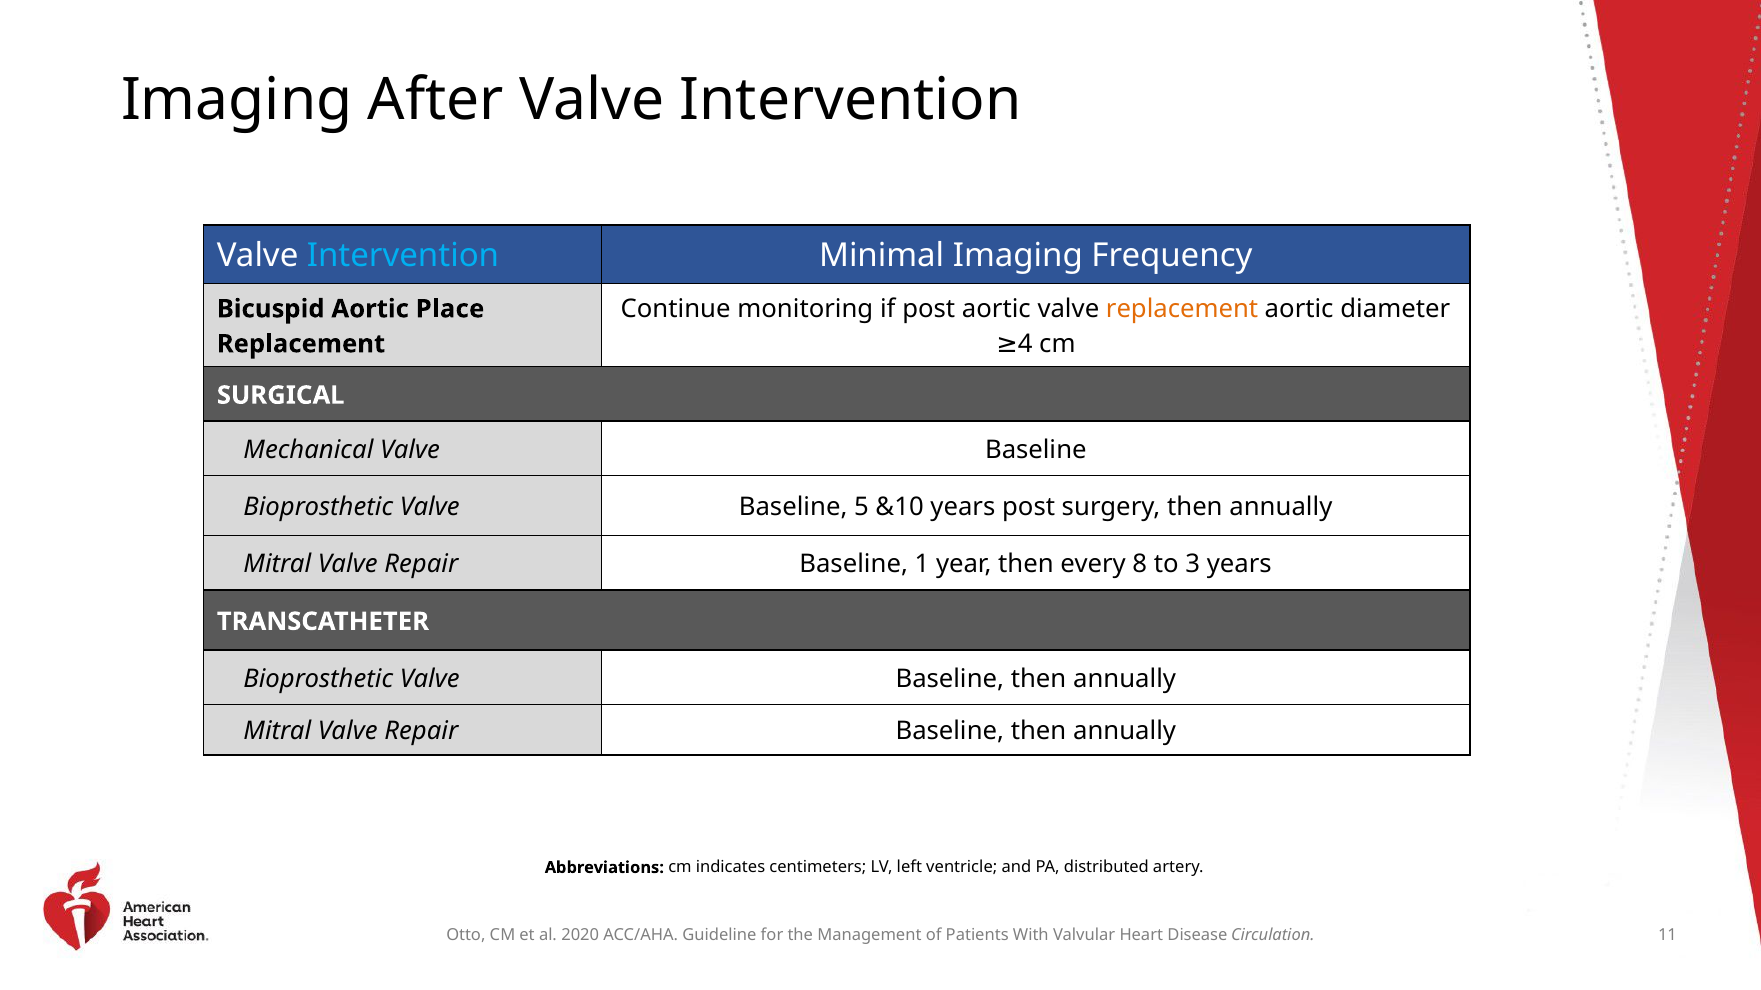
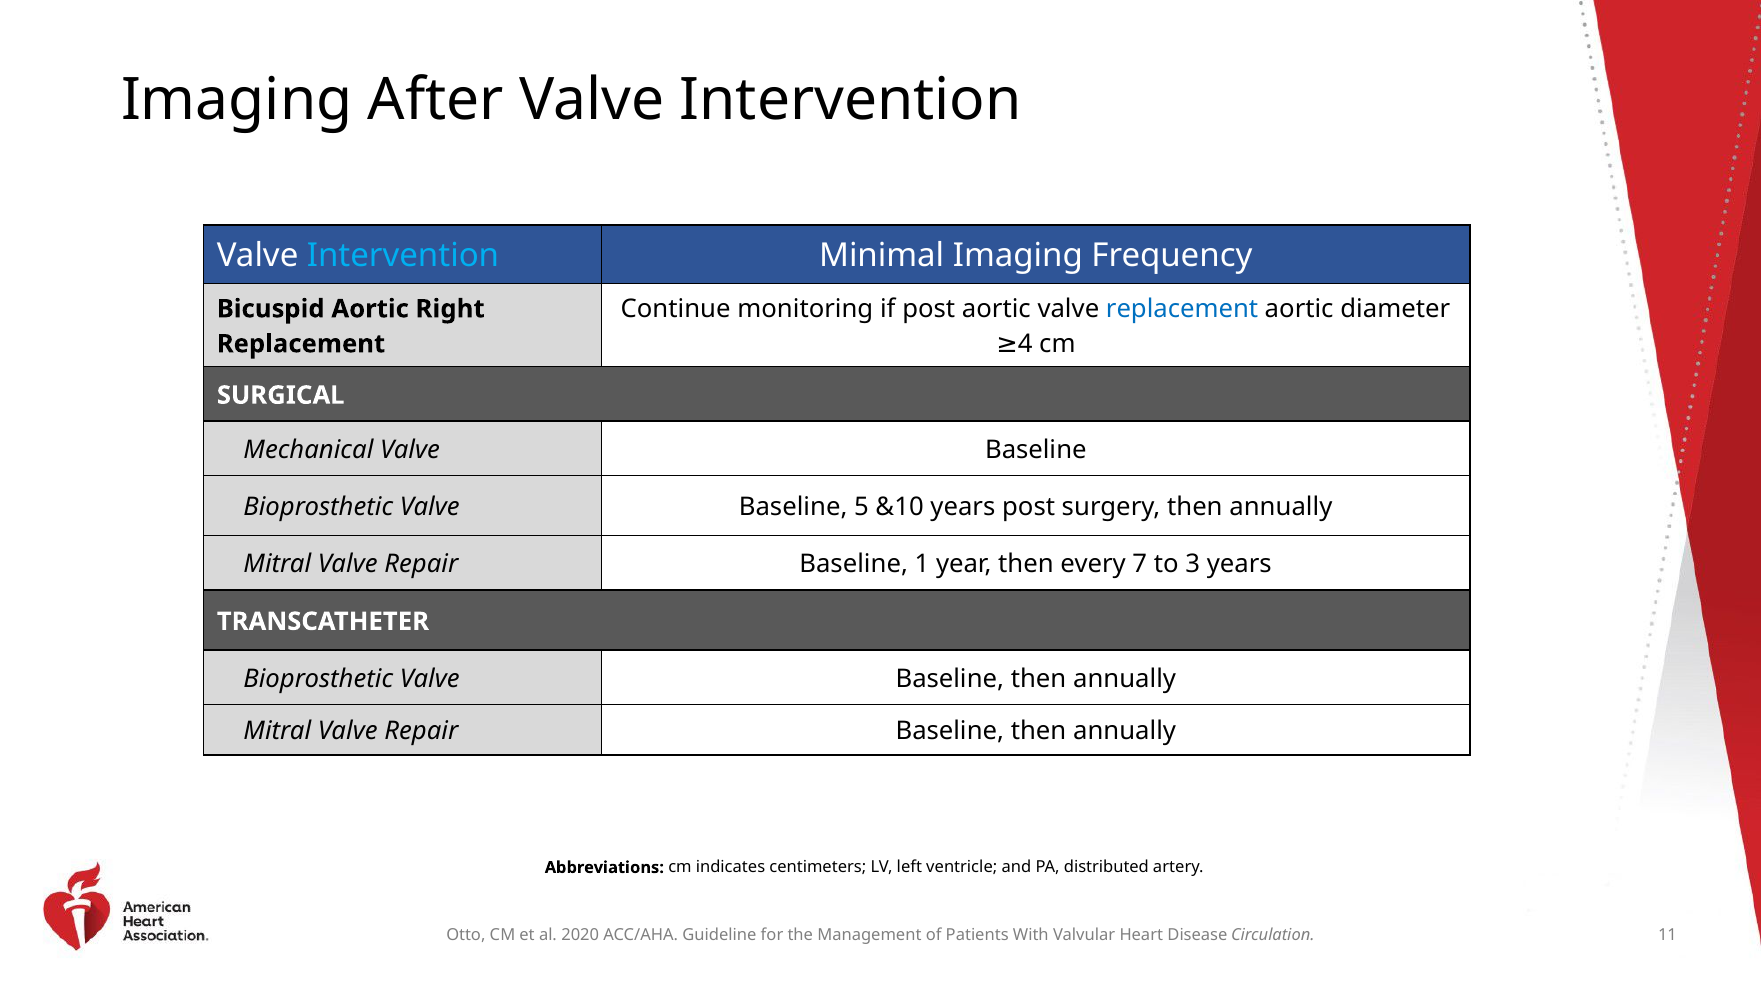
replacement at (1182, 309) colour: orange -> blue
Place: Place -> Right
8: 8 -> 7
